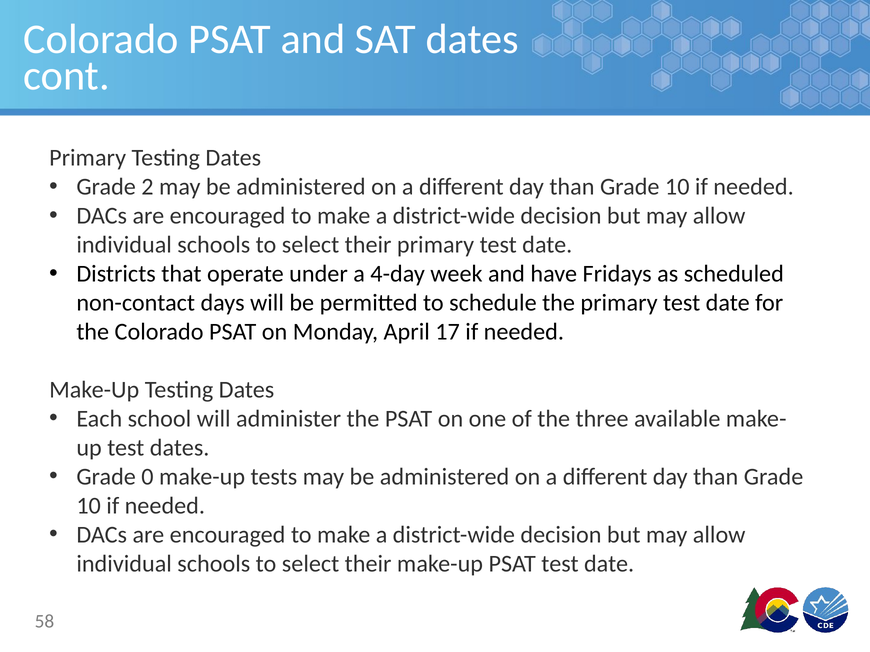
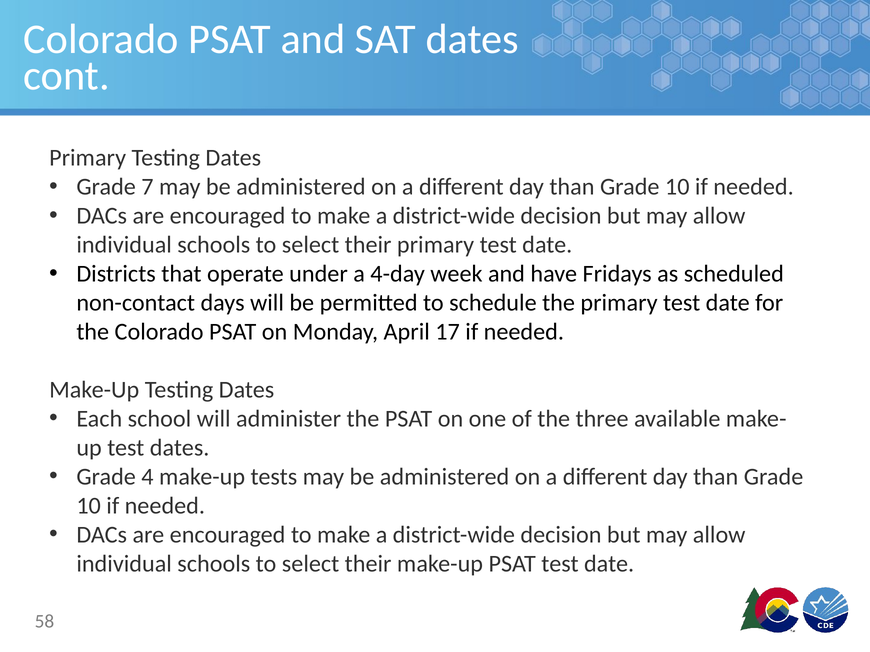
2: 2 -> 7
0: 0 -> 4
